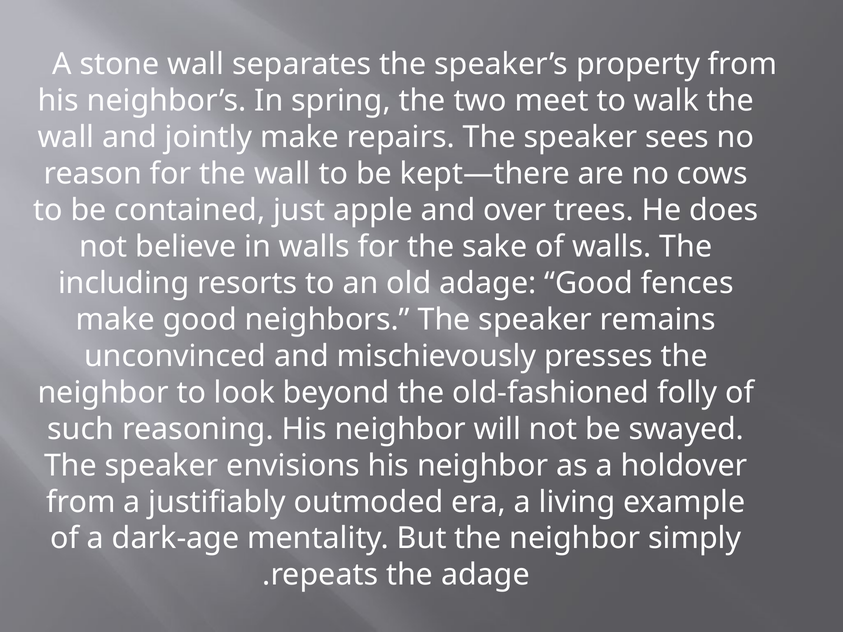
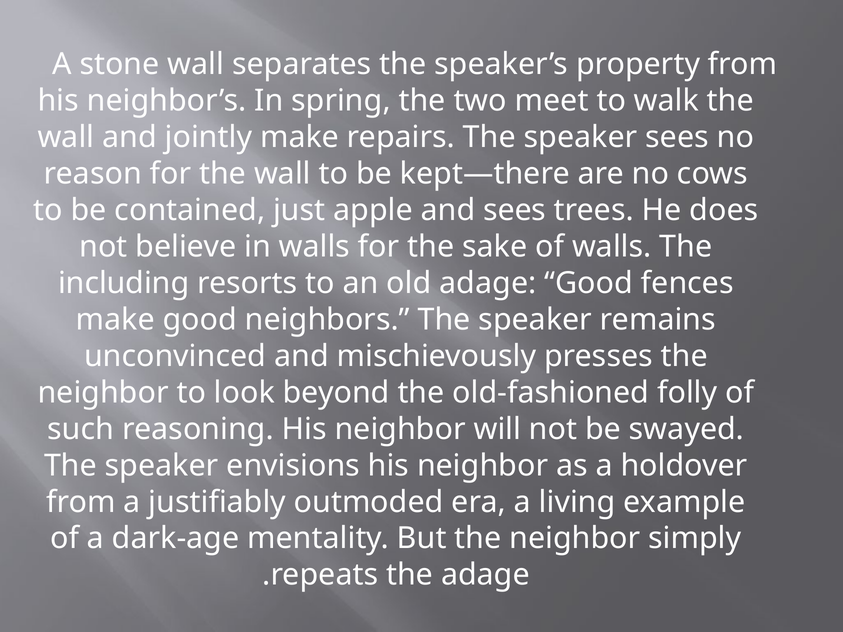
and over: over -> sees
